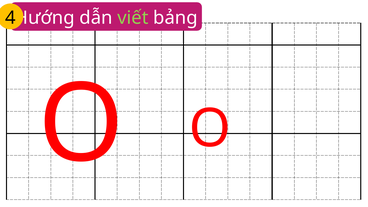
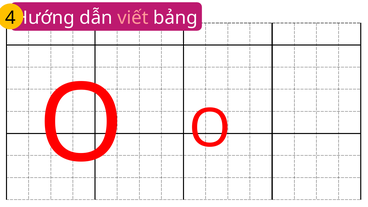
viết colour: light green -> pink
